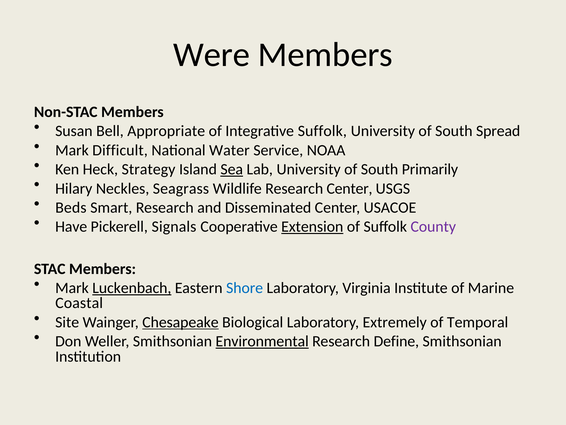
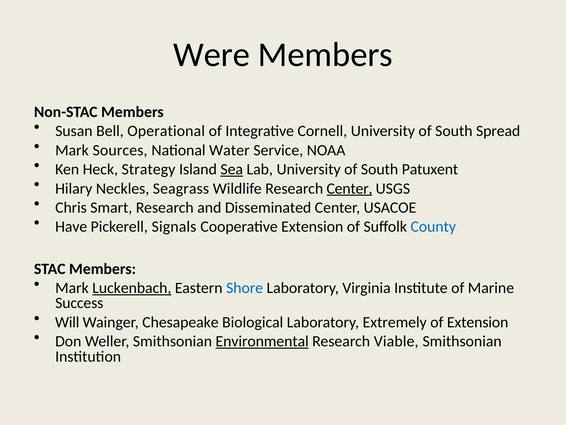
Appropriate: Appropriate -> Operational
Integrative Suffolk: Suffolk -> Cornell
Difficult: Difficult -> Sources
Primarily: Primarily -> Patuxent
Center at (350, 188) underline: none -> present
Beds: Beds -> Chris
Extension at (312, 227) underline: present -> none
County colour: purple -> blue
Coastal: Coastal -> Success
Site: Site -> Will
Chesapeake underline: present -> none
of Temporal: Temporal -> Extension
Define: Define -> Viable
